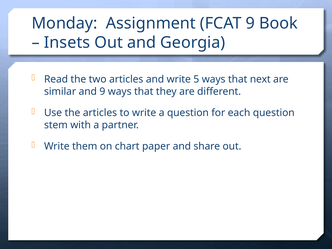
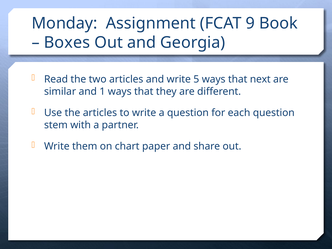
Insets: Insets -> Boxes
and 9: 9 -> 1
